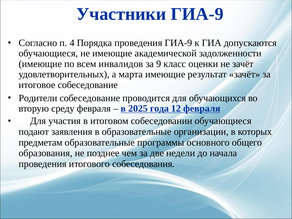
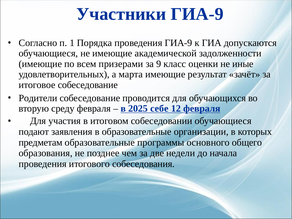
4: 4 -> 1
инвалидов: инвалидов -> призерами
не зачёт: зачёт -> иные
года: года -> себе
